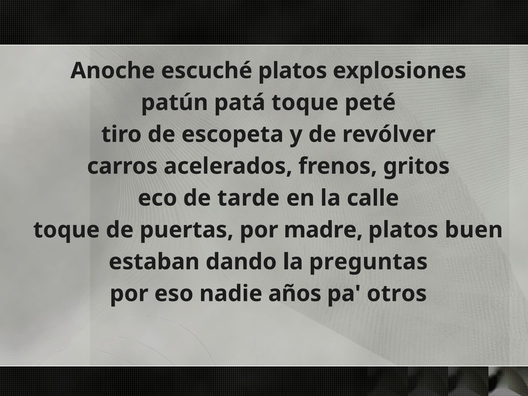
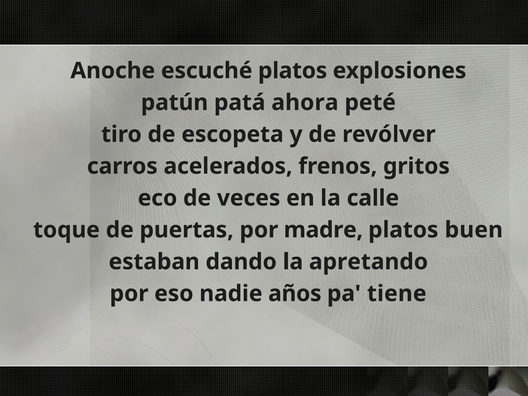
patá toque: toque -> ahora
tarde: tarde -> veces
preguntas: preguntas -> apretando
otros: otros -> tiene
